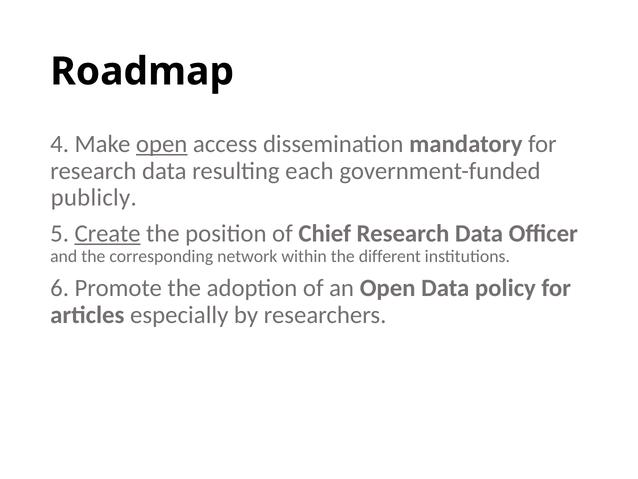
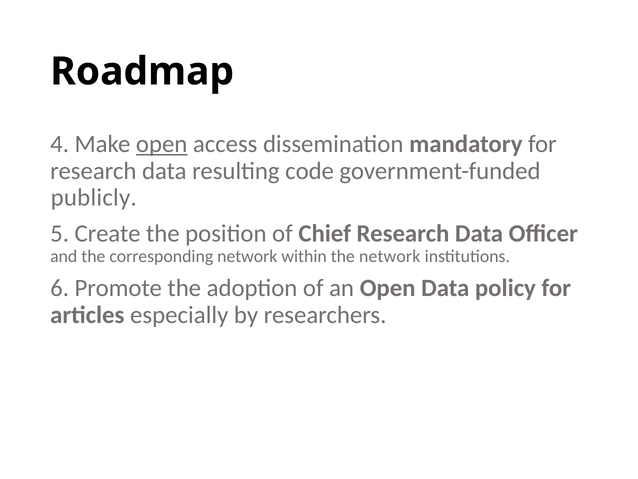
each: each -> code
Create underline: present -> none
the different: different -> network
